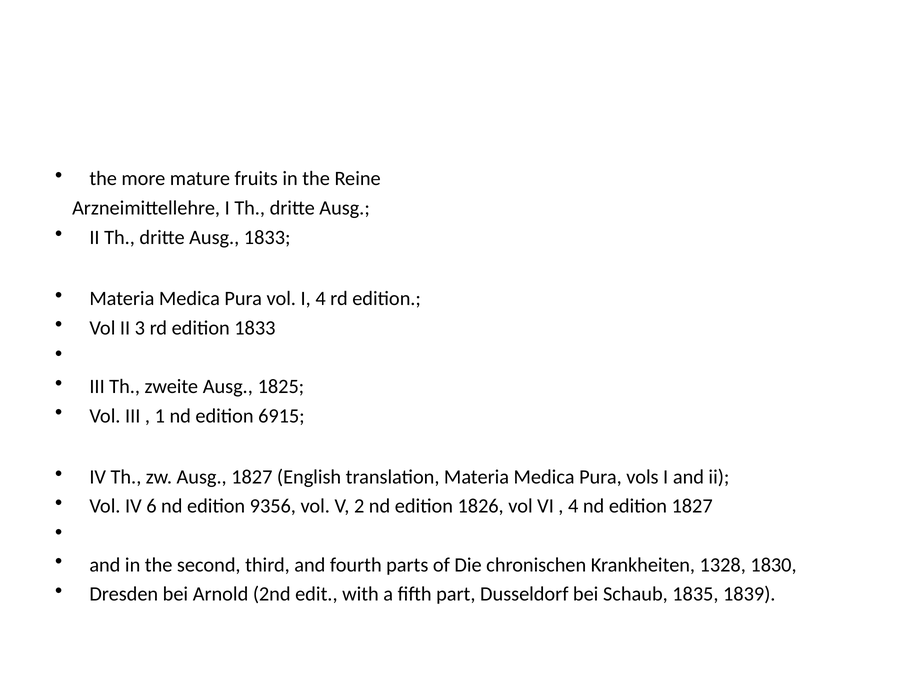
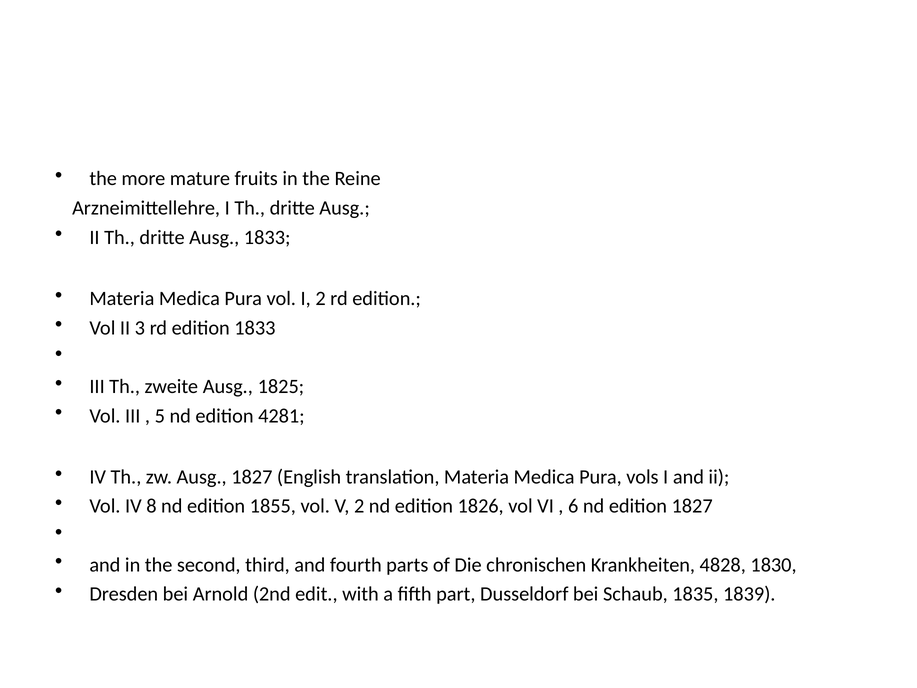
I 4: 4 -> 2
1: 1 -> 5
6915: 6915 -> 4281
6: 6 -> 8
9356: 9356 -> 1855
4 at (573, 506): 4 -> 6
1328: 1328 -> 4828
